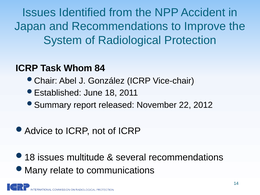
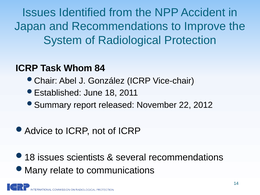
multitude: multitude -> scientists
